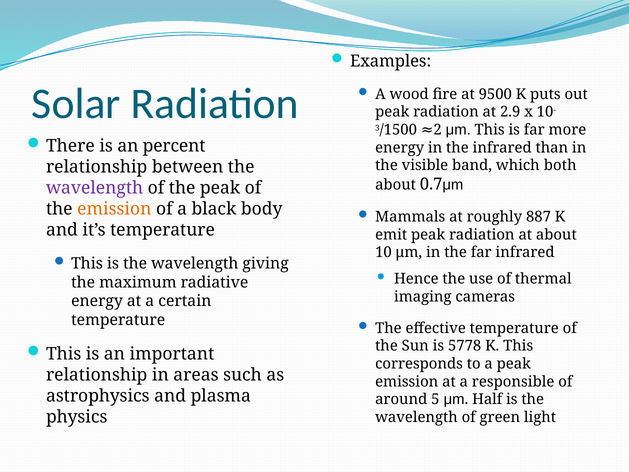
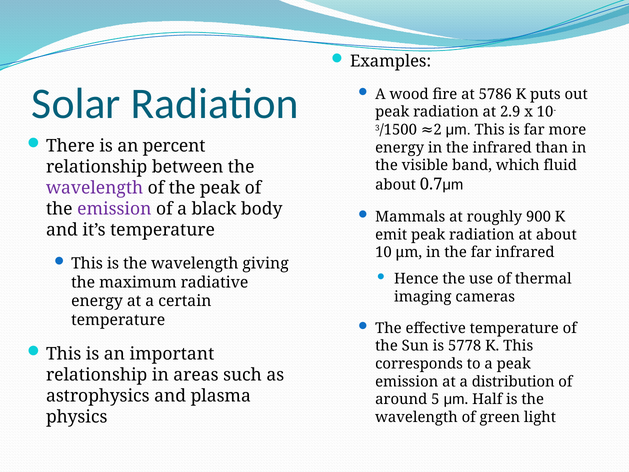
9500: 9500 -> 5786
both: both -> fluid
emission at (114, 209) colour: orange -> purple
887: 887 -> 900
responsible: responsible -> distribution
